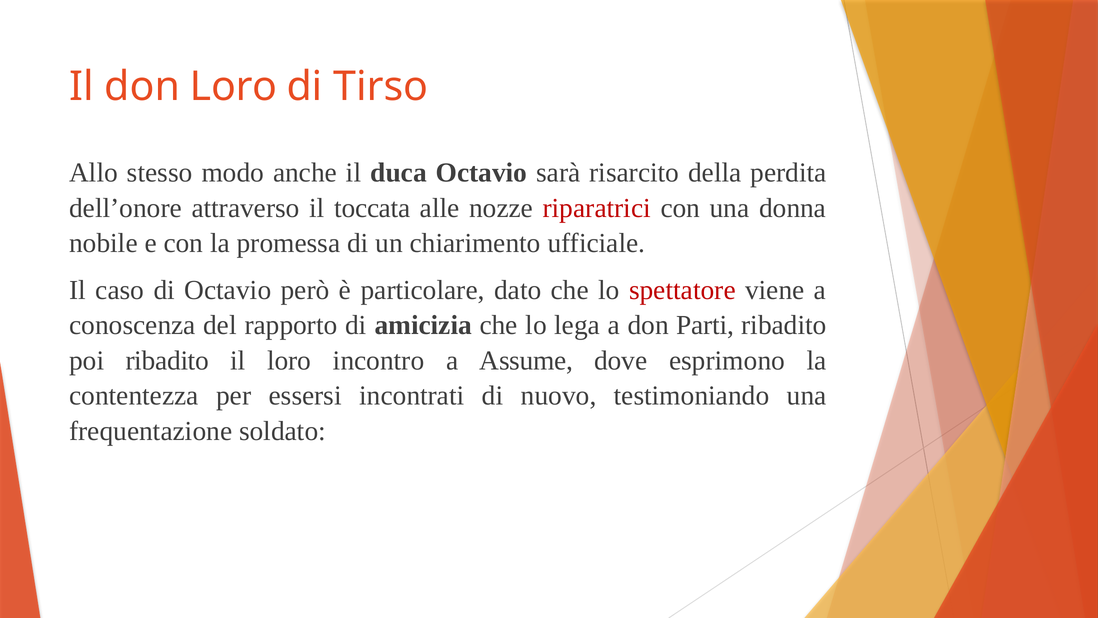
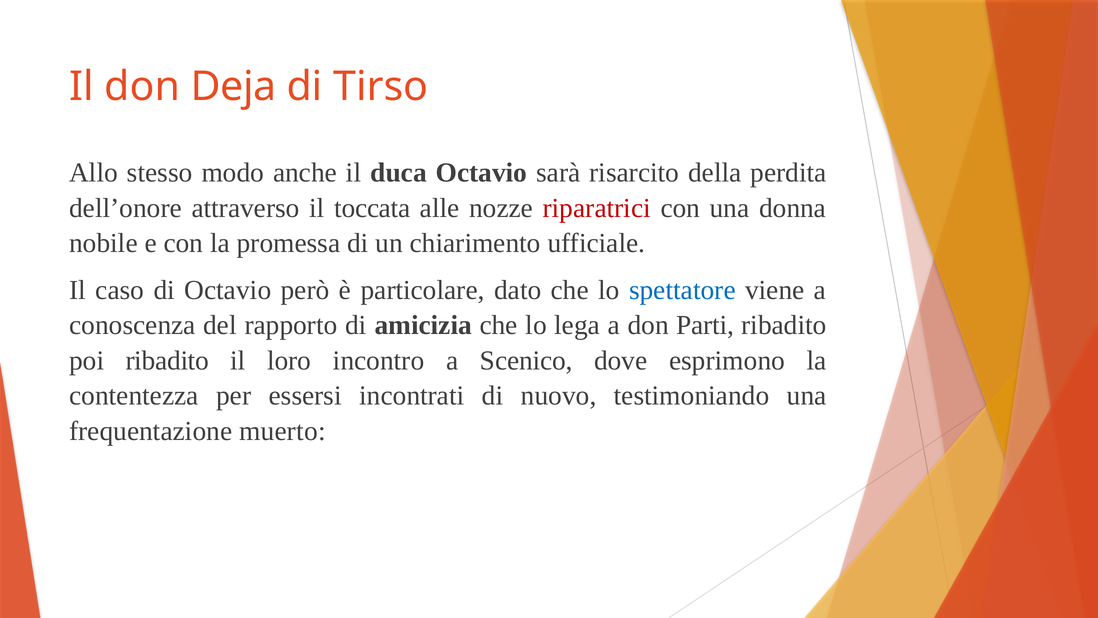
don Loro: Loro -> Deja
spettatore colour: red -> blue
Assume: Assume -> Scenico
soldato: soldato -> muerto
